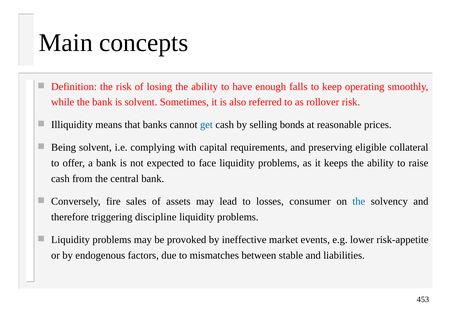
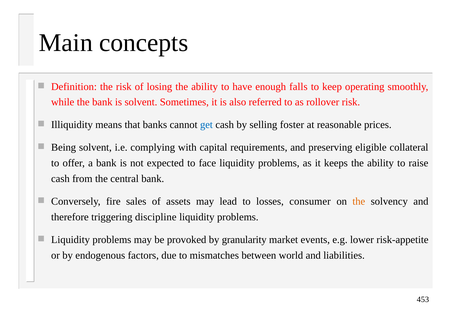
bonds: bonds -> foster
the at (359, 201) colour: blue -> orange
ineffective: ineffective -> granularity
stable: stable -> world
